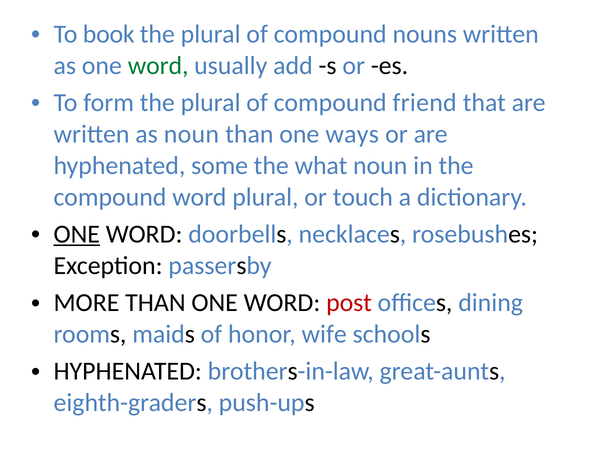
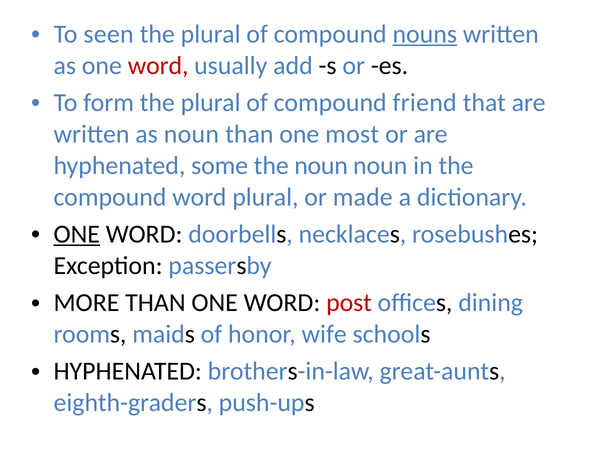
book: book -> seen
nouns underline: none -> present
word at (158, 66) colour: green -> red
ways: ways -> most
the what: what -> noun
touch: touch -> made
